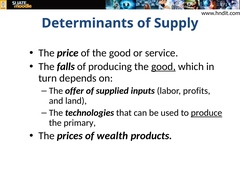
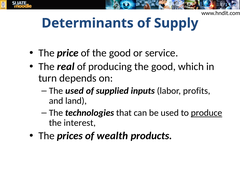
falls: falls -> real
good at (163, 67) underline: present -> none
The offer: offer -> used
primary: primary -> interest
